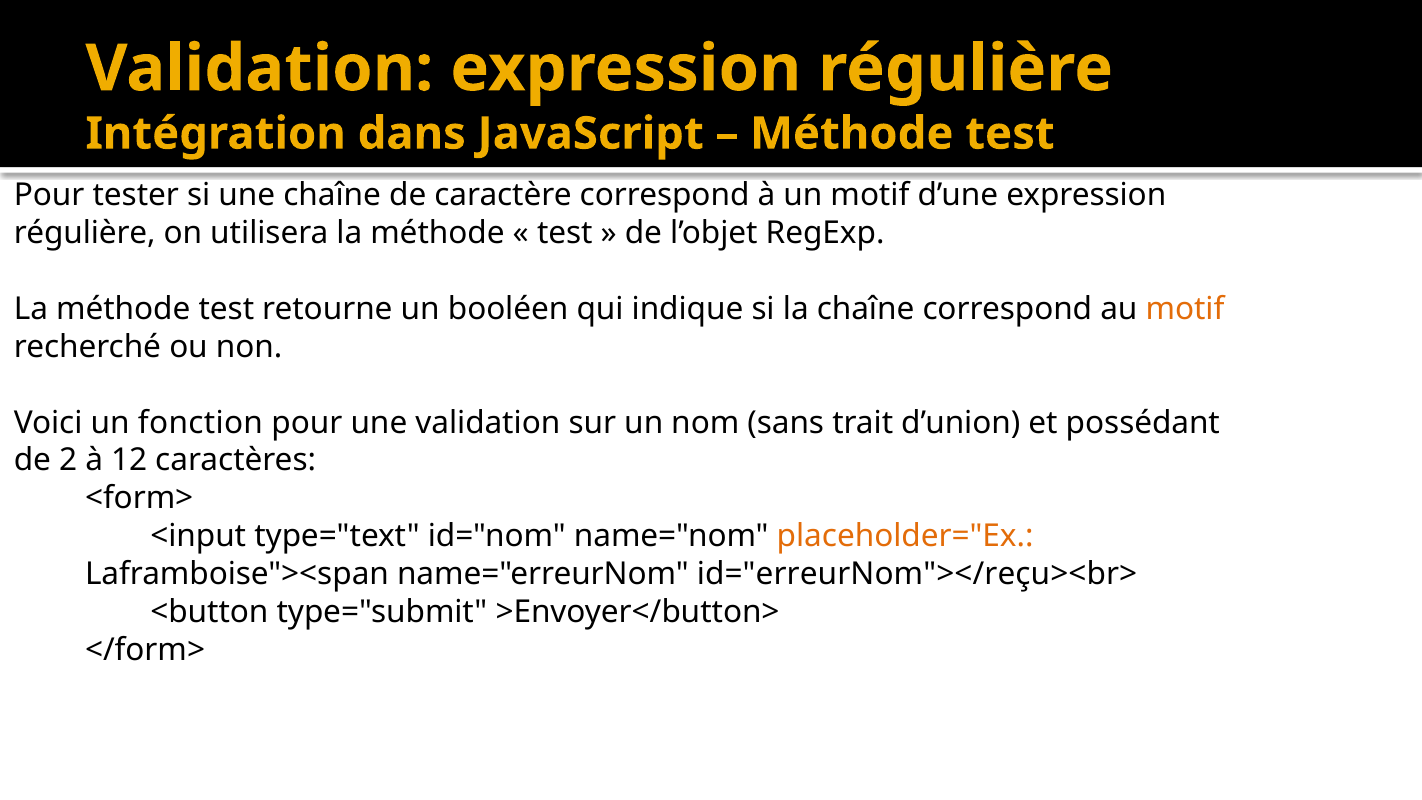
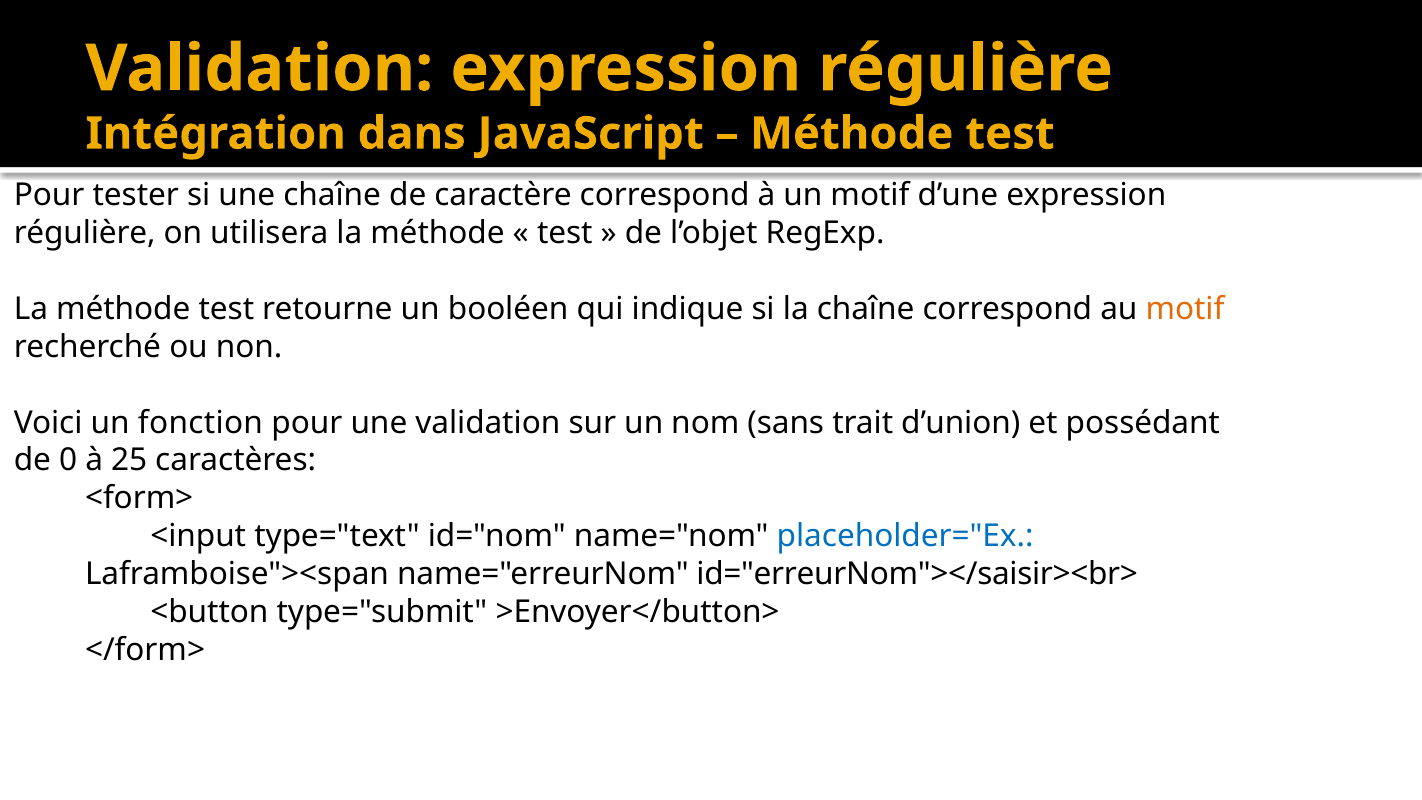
2: 2 -> 0
12: 12 -> 25
placeholder="Ex colour: orange -> blue
id="erreurNom"></reçu><br>: id="erreurNom"></reçu><br> -> id="erreurNom"></saisir><br>
